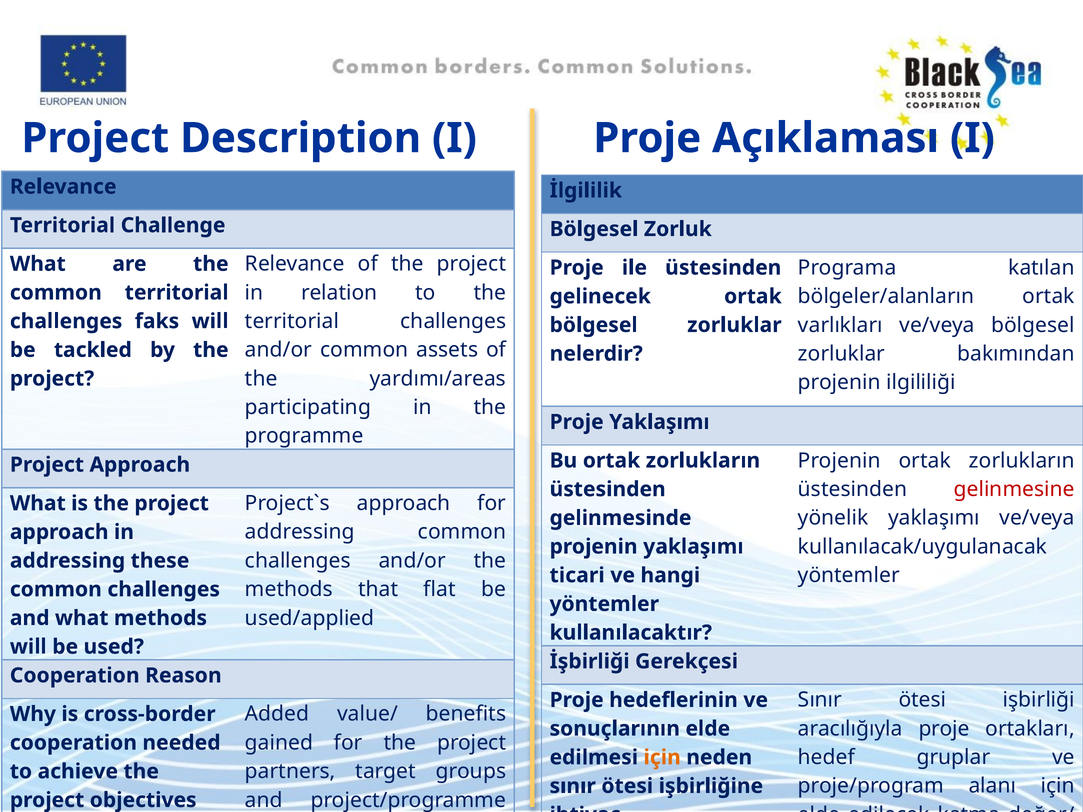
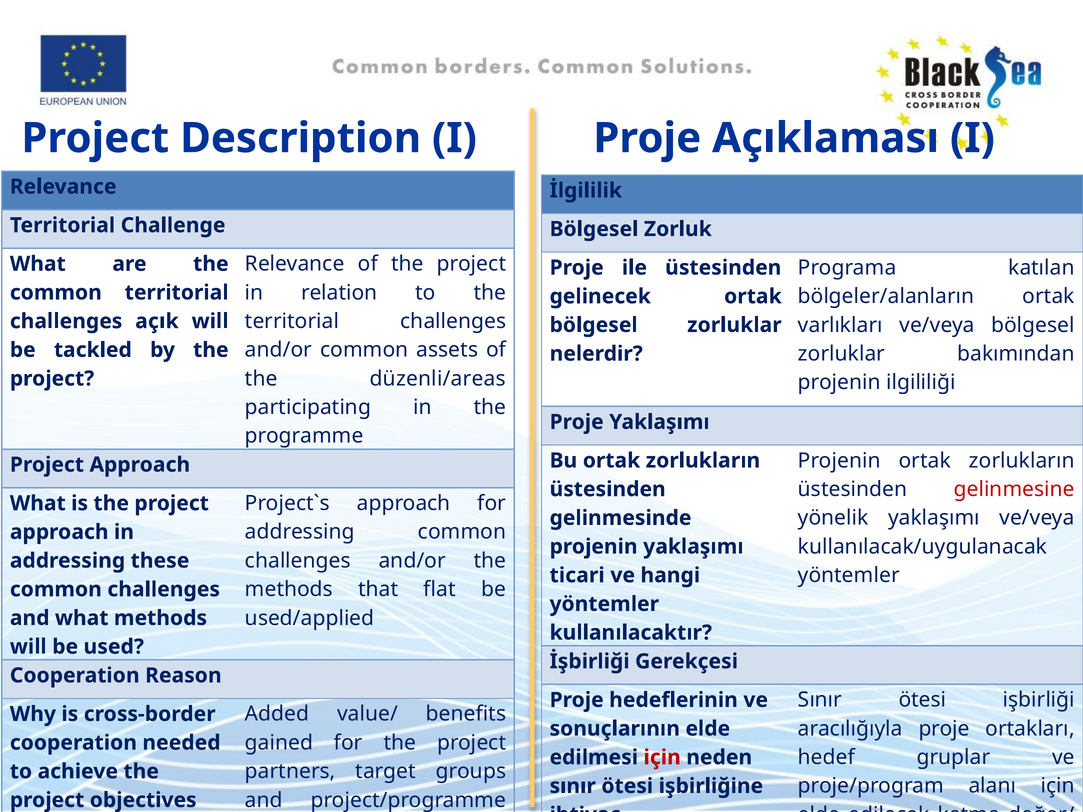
faks: faks -> açık
yardımı/areas: yardımı/areas -> düzenli/areas
için at (662, 758) colour: orange -> red
